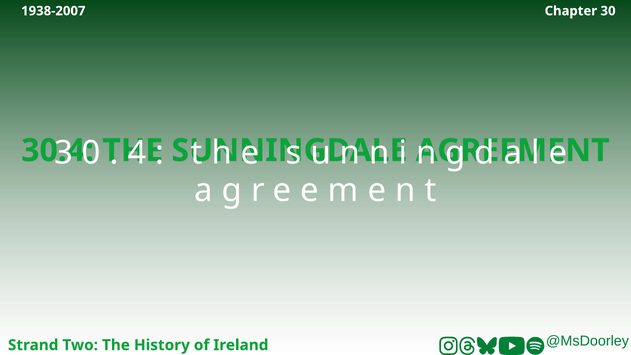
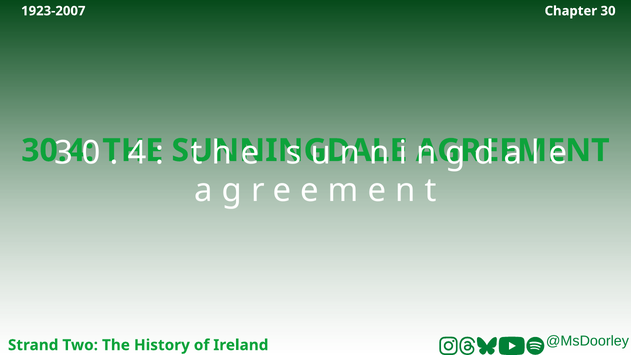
1938-2007: 1938-2007 -> 1923-2007
